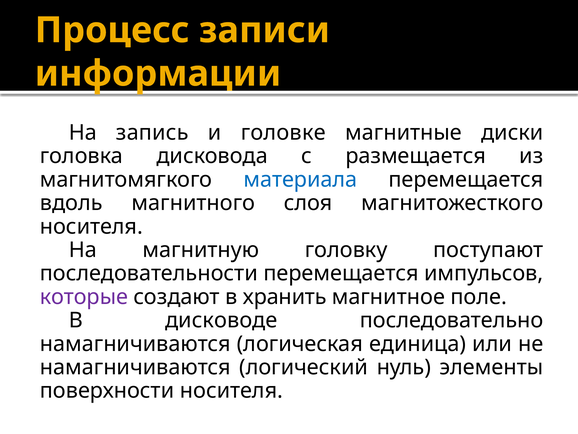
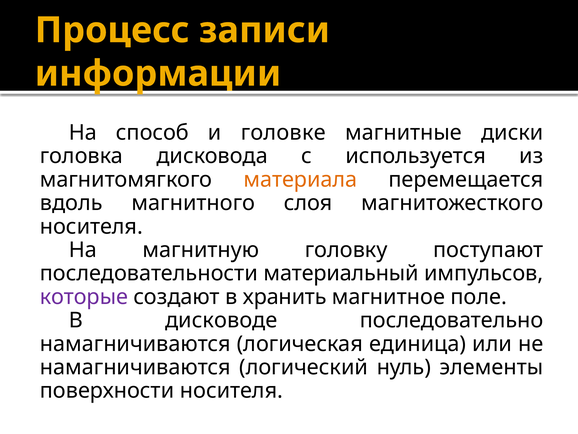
запись: запись -> способ
размещается: размещается -> используется
материала colour: blue -> orange
последовательности перемещается: перемещается -> материальный
